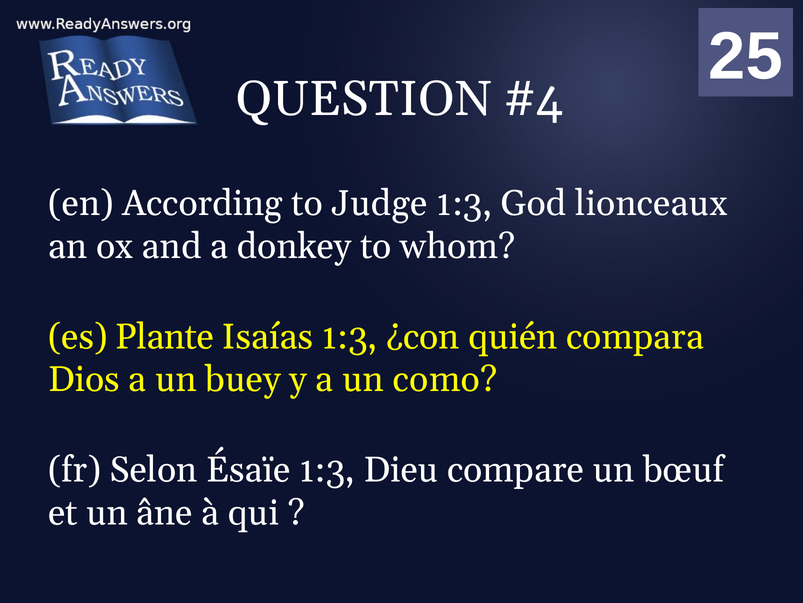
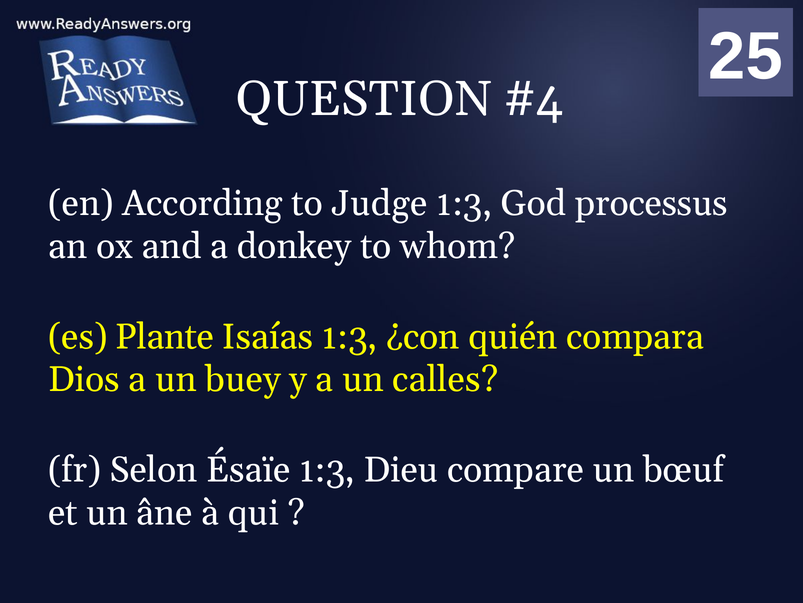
lionceaux: lionceaux -> processus
como: como -> calles
